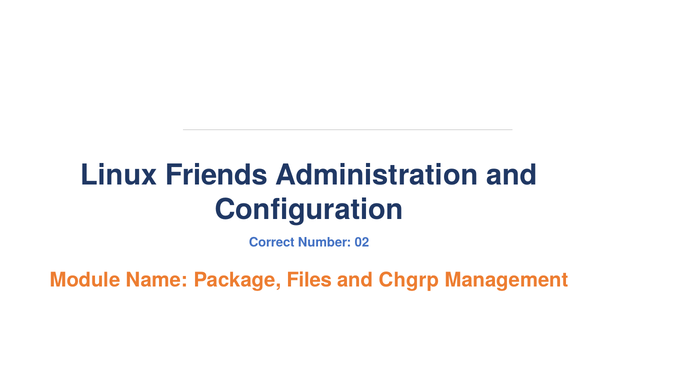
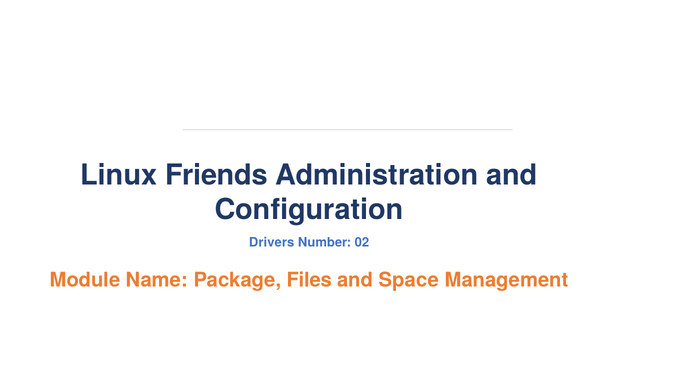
Correct: Correct -> Drivers
Chgrp: Chgrp -> Space
